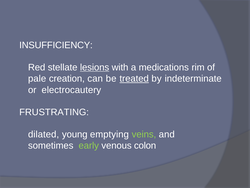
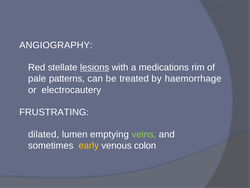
INSUFFICIENCY: INSUFFICIENCY -> ANGIOGRAPHY
creation: creation -> patterns
treated underline: present -> none
indeterminate: indeterminate -> haemorrhage
young: young -> lumen
early colour: light green -> yellow
